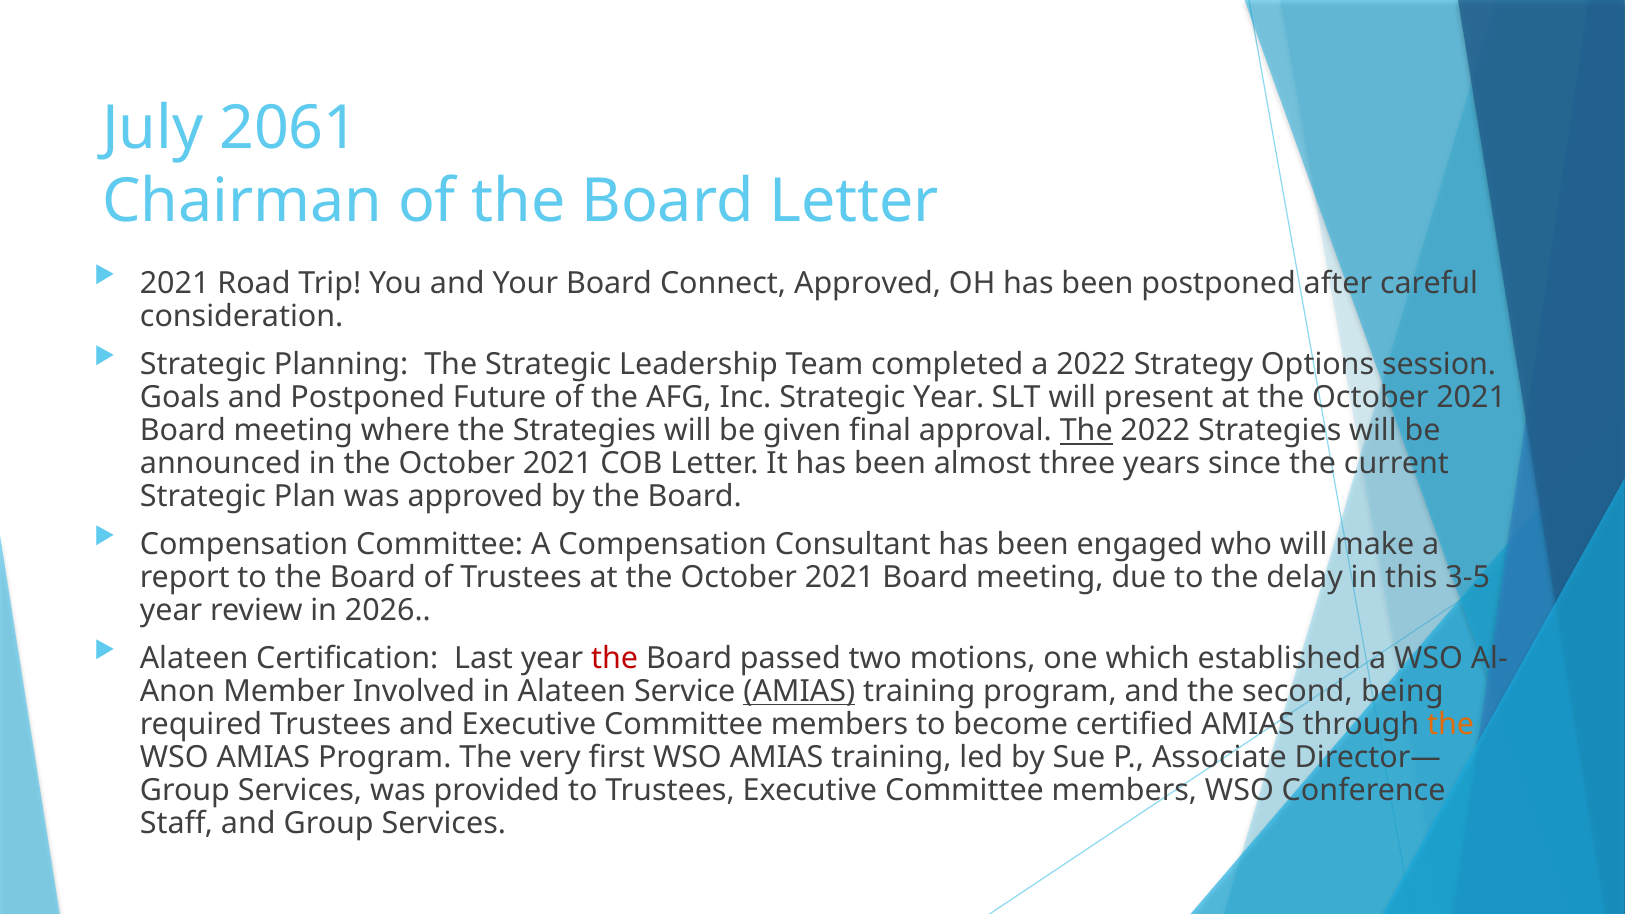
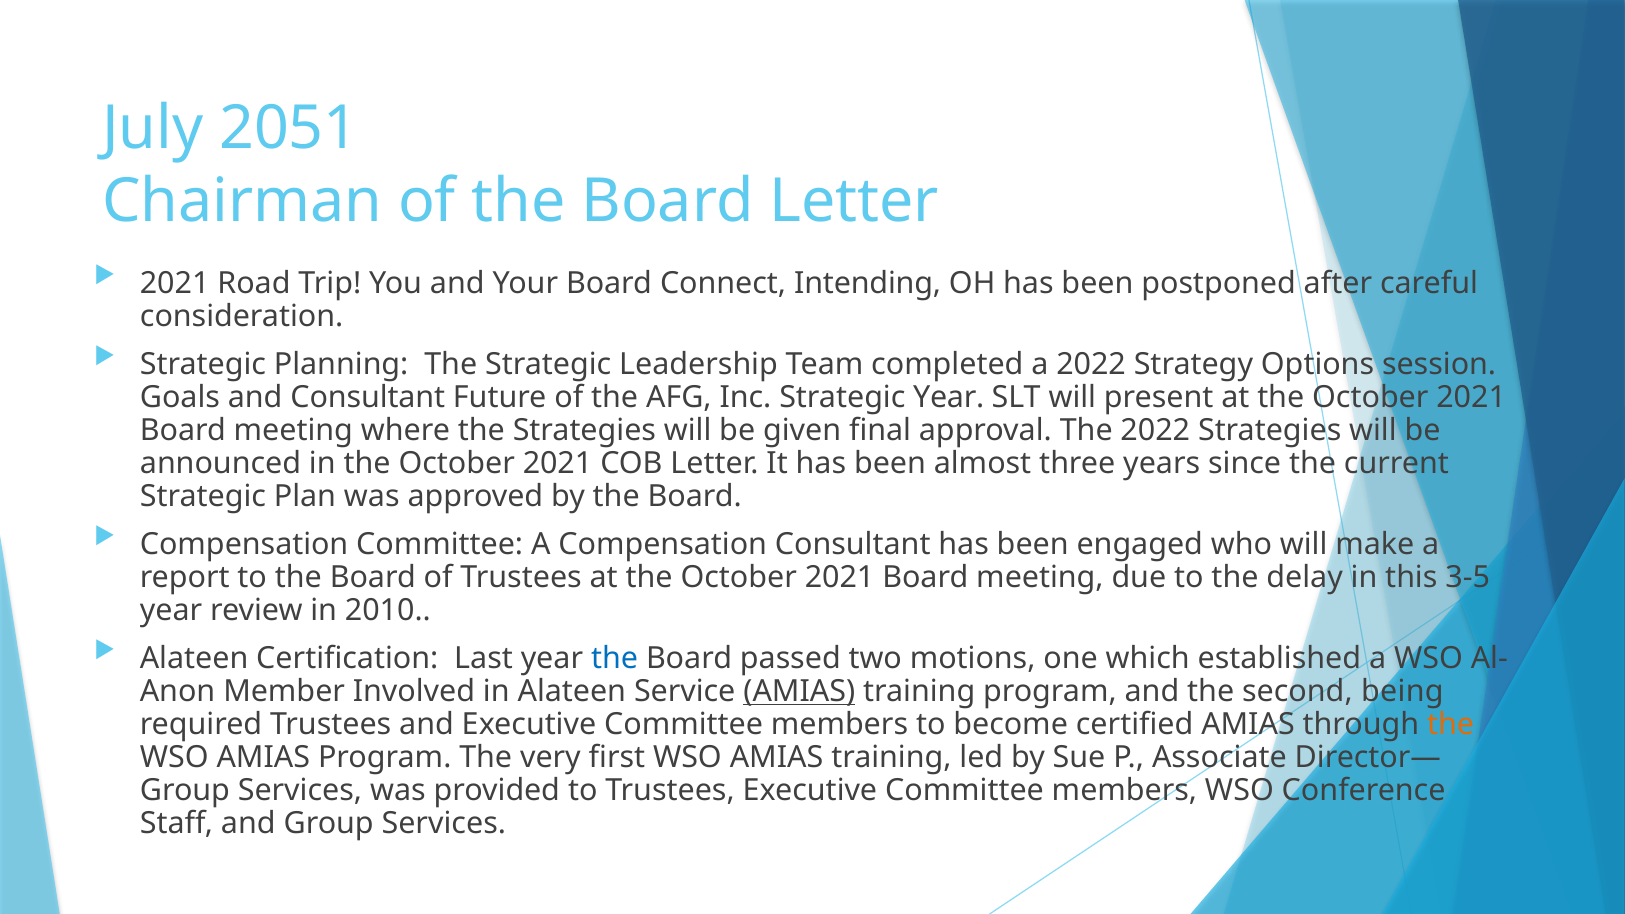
2061: 2061 -> 2051
Connect Approved: Approved -> Intending
and Postponed: Postponed -> Consultant
The at (1086, 431) underline: present -> none
2026: 2026 -> 2010
the at (615, 659) colour: red -> blue
